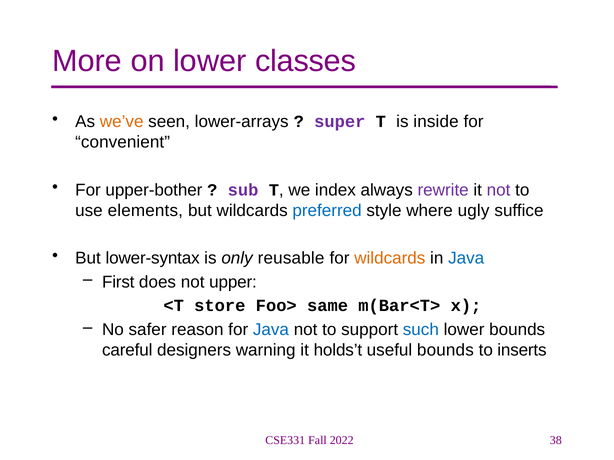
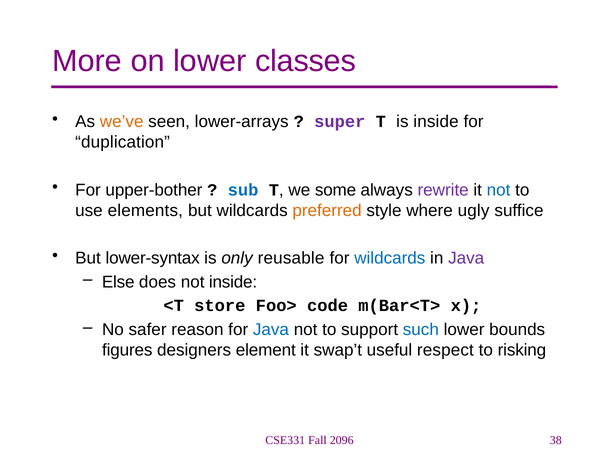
convenient: convenient -> duplication
sub colour: purple -> blue
index: index -> some
not at (499, 190) colour: purple -> blue
preferred colour: blue -> orange
wildcards at (390, 258) colour: orange -> blue
Java at (466, 258) colour: blue -> purple
First: First -> Else
not upper: upper -> inside
same: same -> code
careful: careful -> figures
warning: warning -> element
holds’t: holds’t -> swap’t
useful bounds: bounds -> respect
inserts: inserts -> risking
2022: 2022 -> 2096
